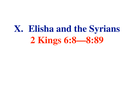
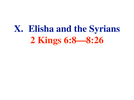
6:8—8:89: 6:8—8:89 -> 6:8—8:26
